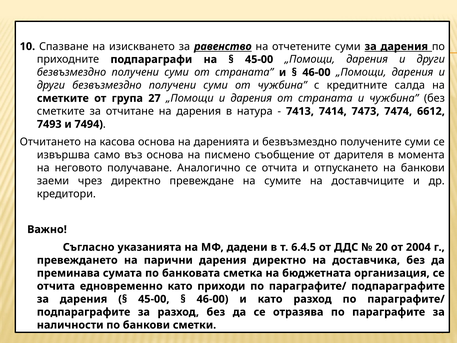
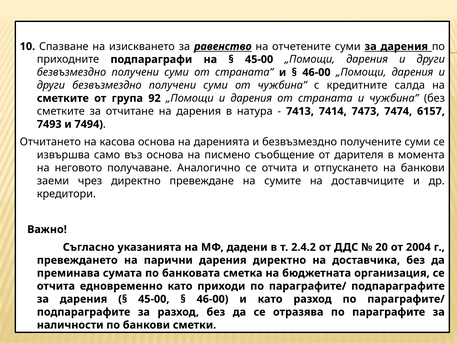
27: 27 -> 92
6612: 6612 -> 6157
6.4.5: 6.4.5 -> 2.4.2
